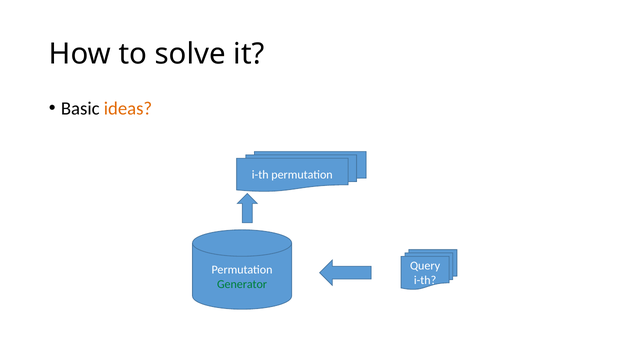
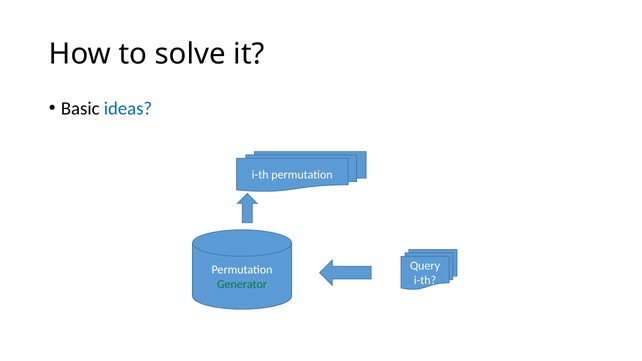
ideas colour: orange -> blue
